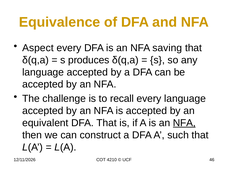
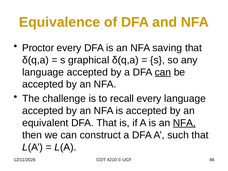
Aspect: Aspect -> Proctor
produces: produces -> graphical
can at (163, 72) underline: none -> present
